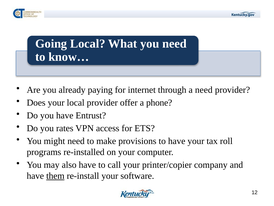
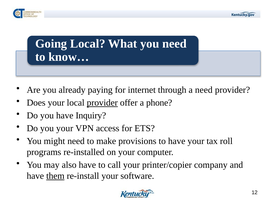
provider at (102, 102) underline: none -> present
Entrust: Entrust -> Inquiry
you rates: rates -> your
